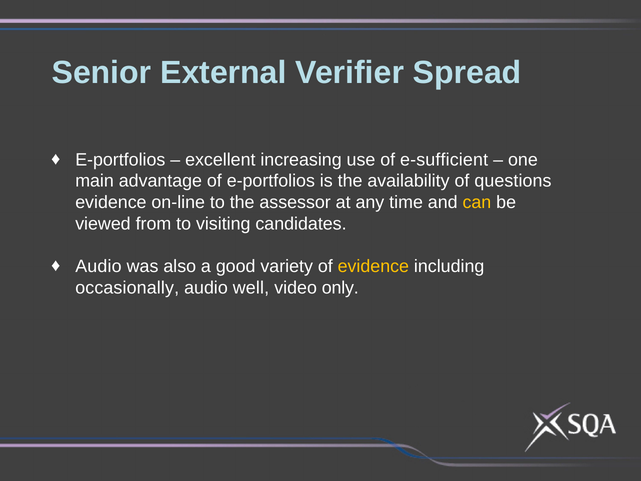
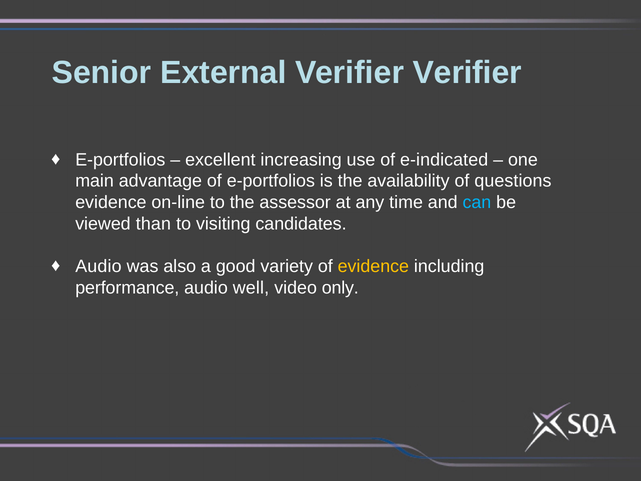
Verifier Spread: Spread -> Verifier
e-sufficient: e-sufficient -> e-indicated
can colour: yellow -> light blue
from: from -> than
occasionally: occasionally -> performance
